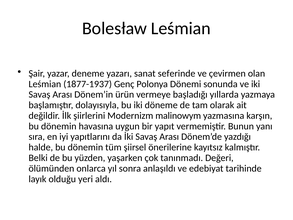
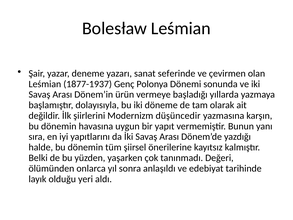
malinowym: malinowym -> düşüncedir
